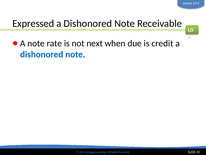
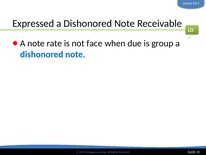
next: next -> face
credit: credit -> group
